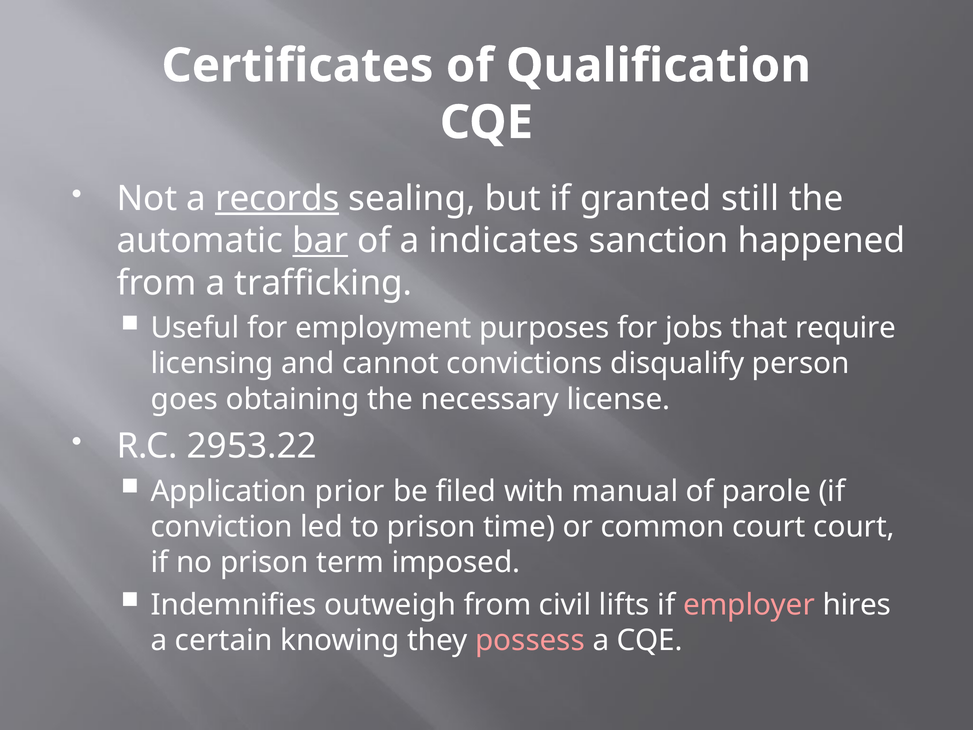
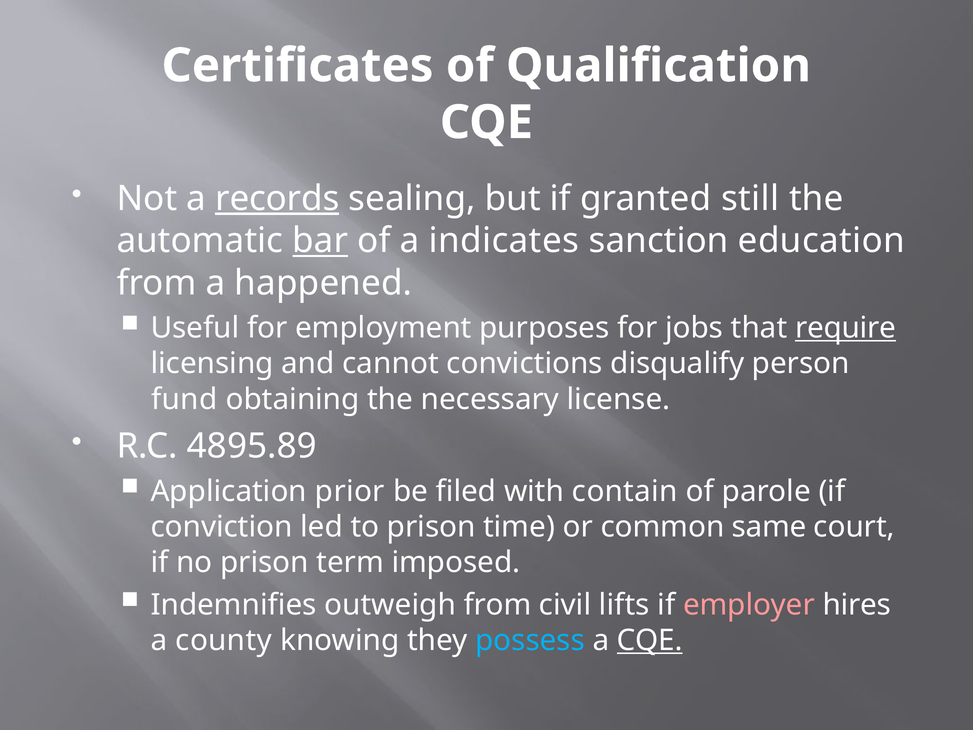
happened: happened -> education
trafficking: trafficking -> happened
require underline: none -> present
goes: goes -> fund
2953.22: 2953.22 -> 4895.89
manual: manual -> contain
common court: court -> same
certain: certain -> county
possess colour: pink -> light blue
CQE at (650, 640) underline: none -> present
